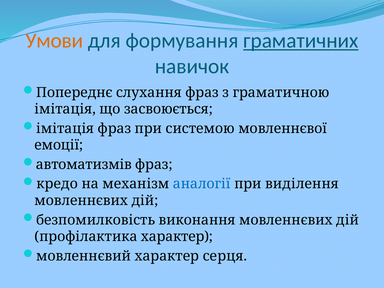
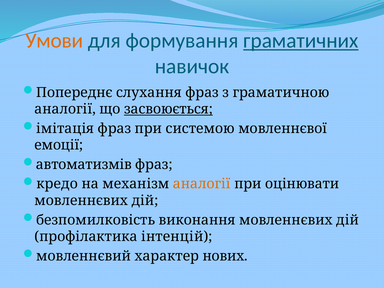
імітація at (65, 109): імітація -> аналогії
засвоюється underline: none -> present
аналогії at (202, 184) colour: blue -> orange
виділення: виділення -> оцінювати
профілактика характер: характер -> інтенцій
серця: серця -> нових
